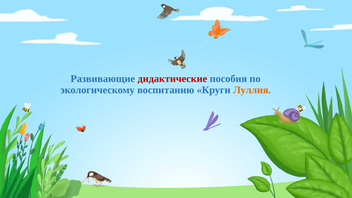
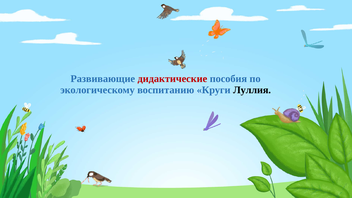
Луллия colour: orange -> black
